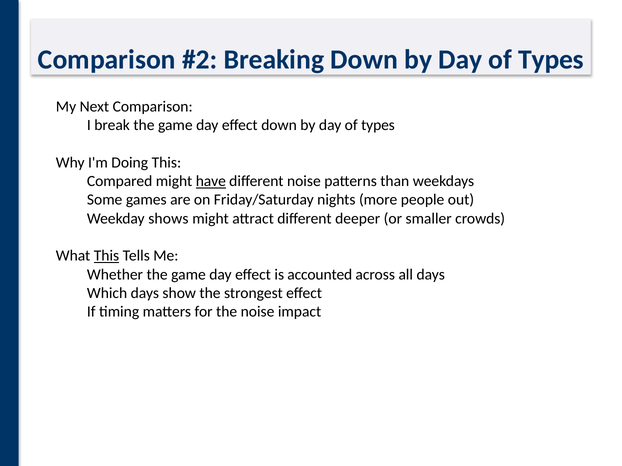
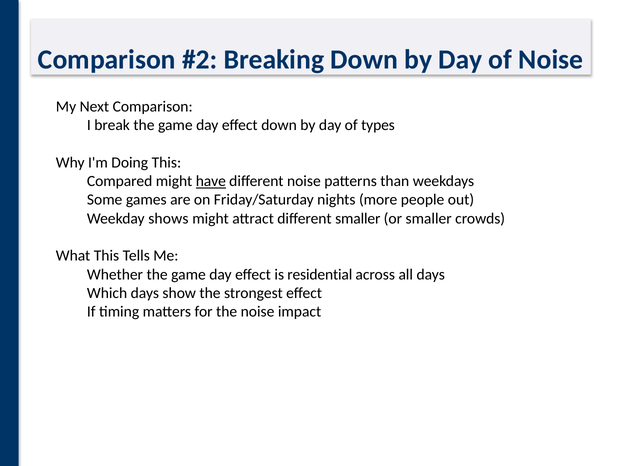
Types at (551, 59): Types -> Noise
different deeper: deeper -> smaller
This at (106, 256) underline: present -> none
accounted: accounted -> residential
